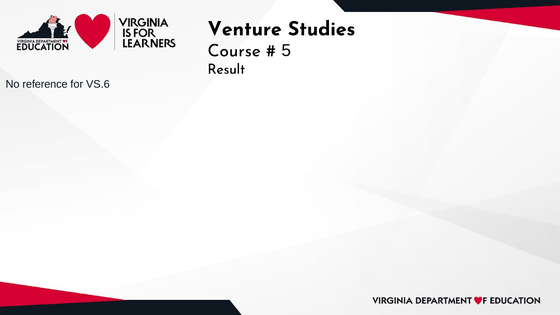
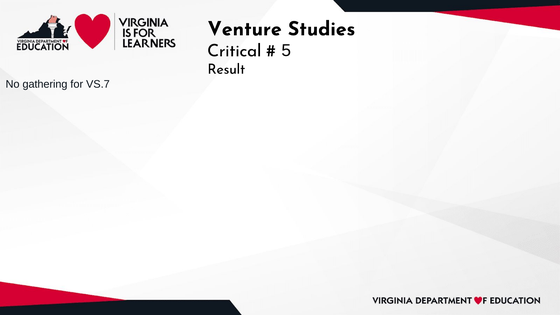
Course: Course -> Critical
reference: reference -> gathering
VS.6: VS.6 -> VS.7
